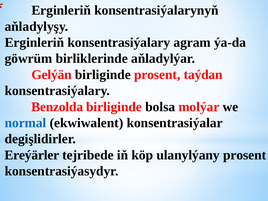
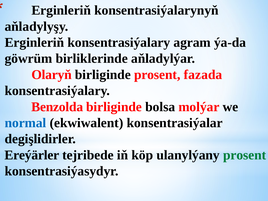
Gelýän: Gelýän -> Olaryň
taýdan: taýdan -> fazada
prosent at (245, 155) colour: black -> green
